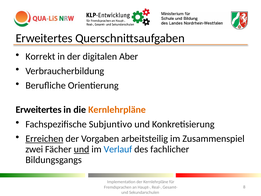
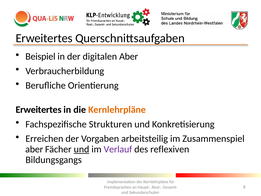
Korrekt: Korrekt -> Beispiel
Subjuntivo: Subjuntivo -> Strukturen
Erreichen underline: present -> none
zwei at (34, 149): zwei -> aber
Verlauf colour: blue -> purple
fachlicher: fachlicher -> reflexiven
